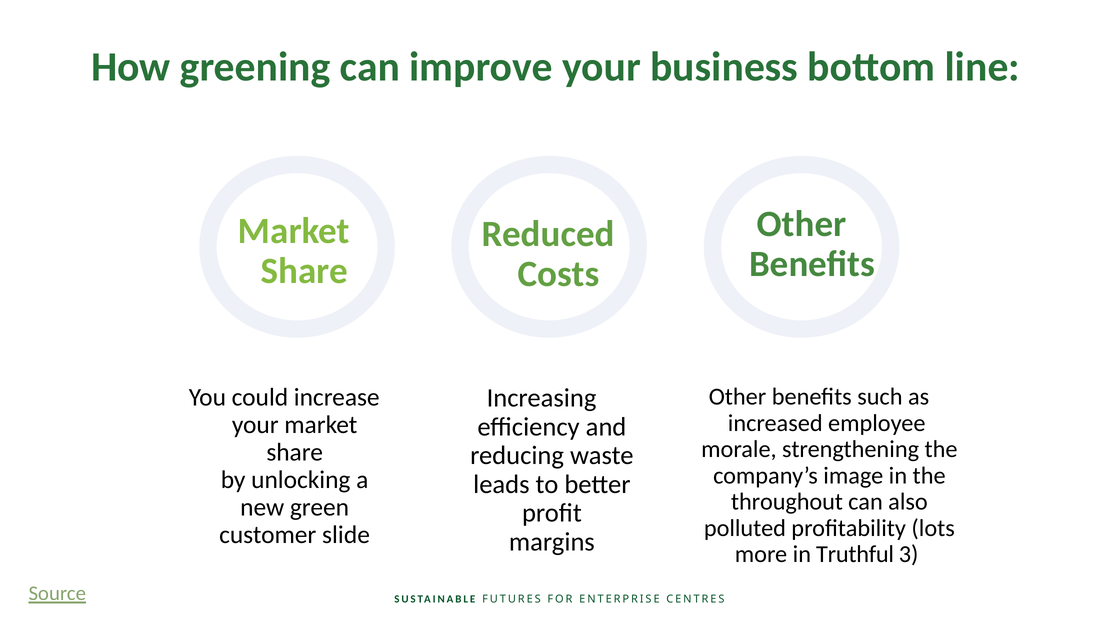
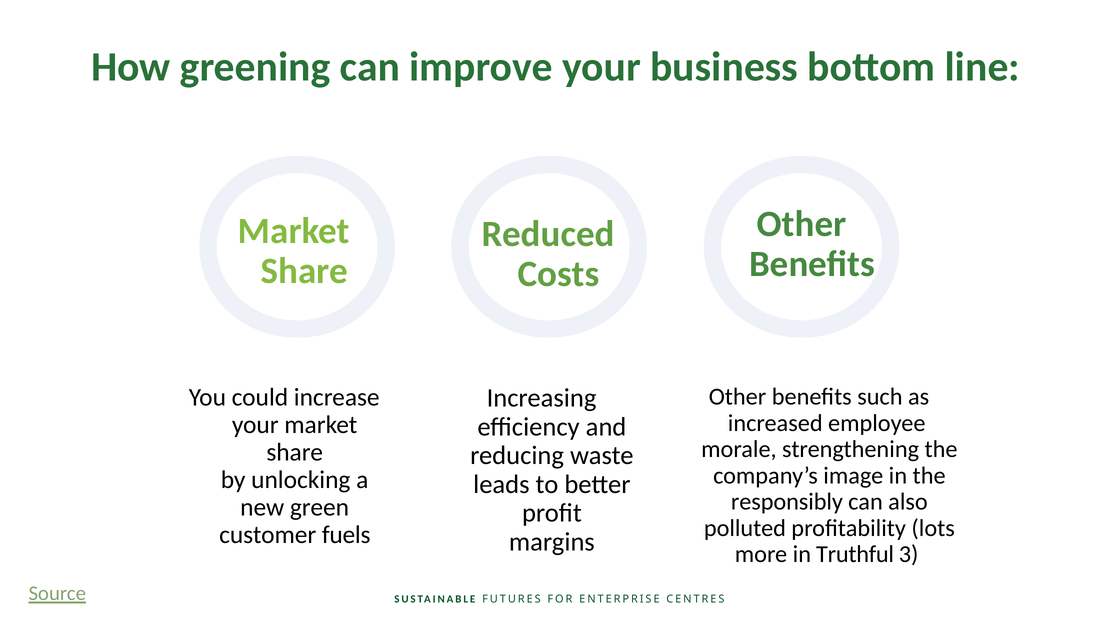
throughout: throughout -> responsibly
slide: slide -> fuels
